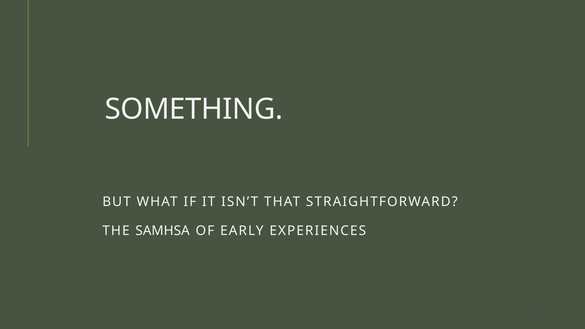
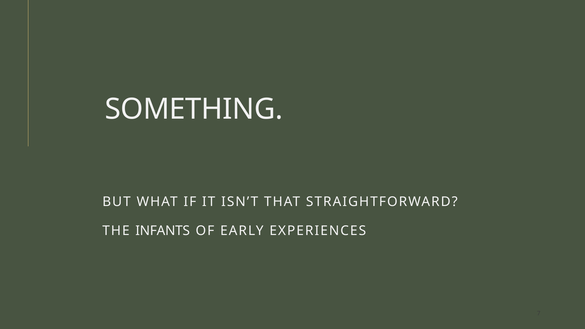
SAMHSA: SAMHSA -> INFANTS
